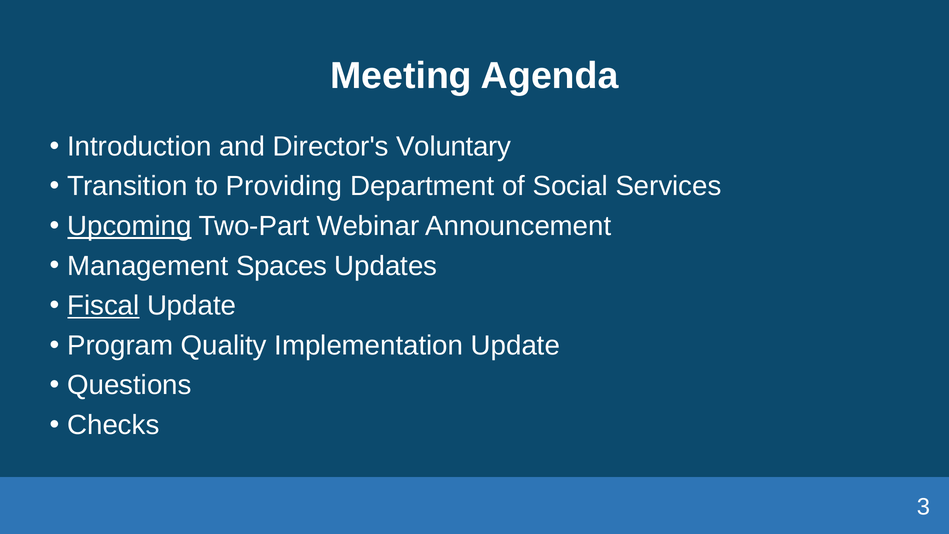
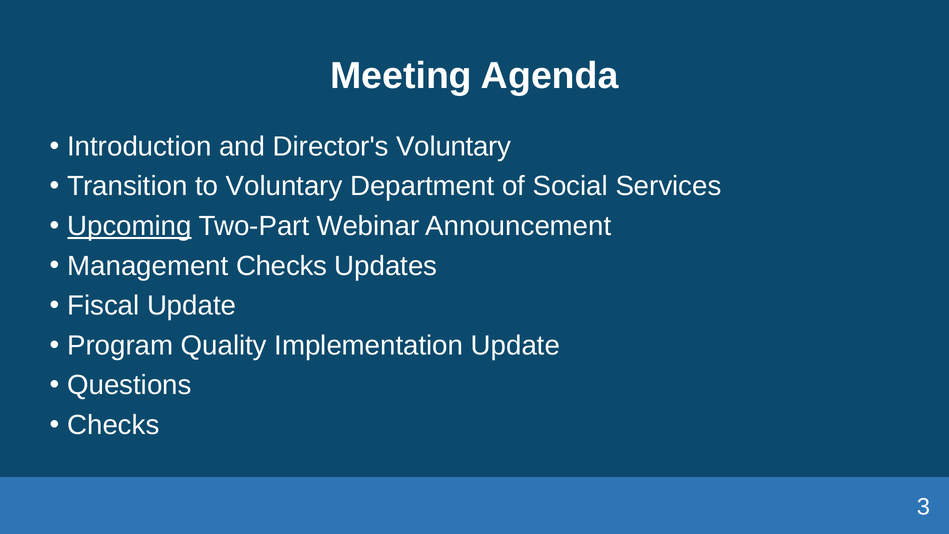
to Providing: Providing -> Voluntary
Management Spaces: Spaces -> Checks
Fiscal underline: present -> none
